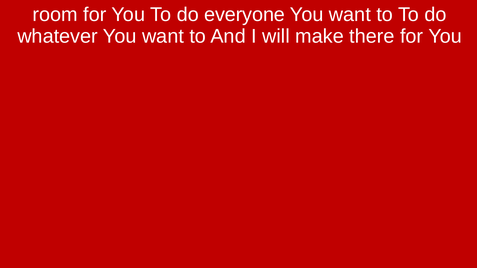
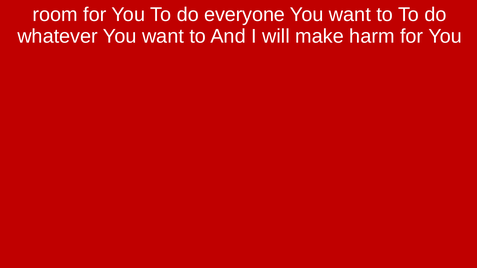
there: there -> harm
